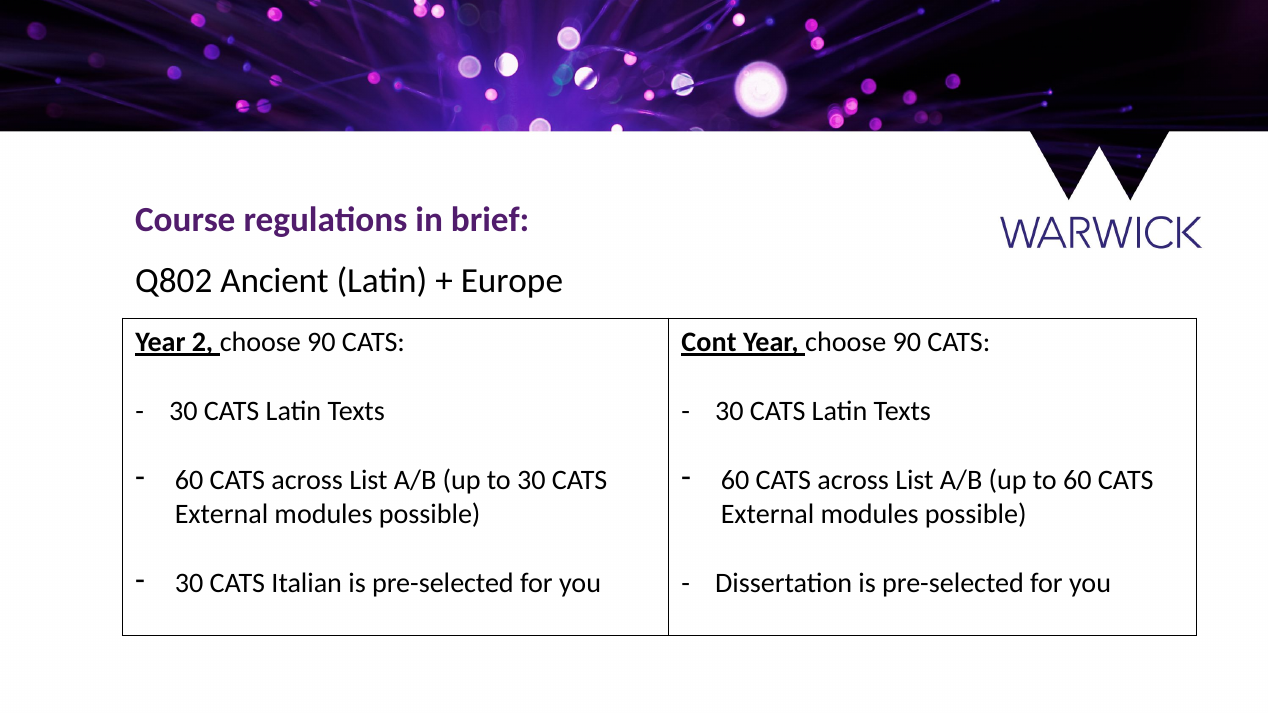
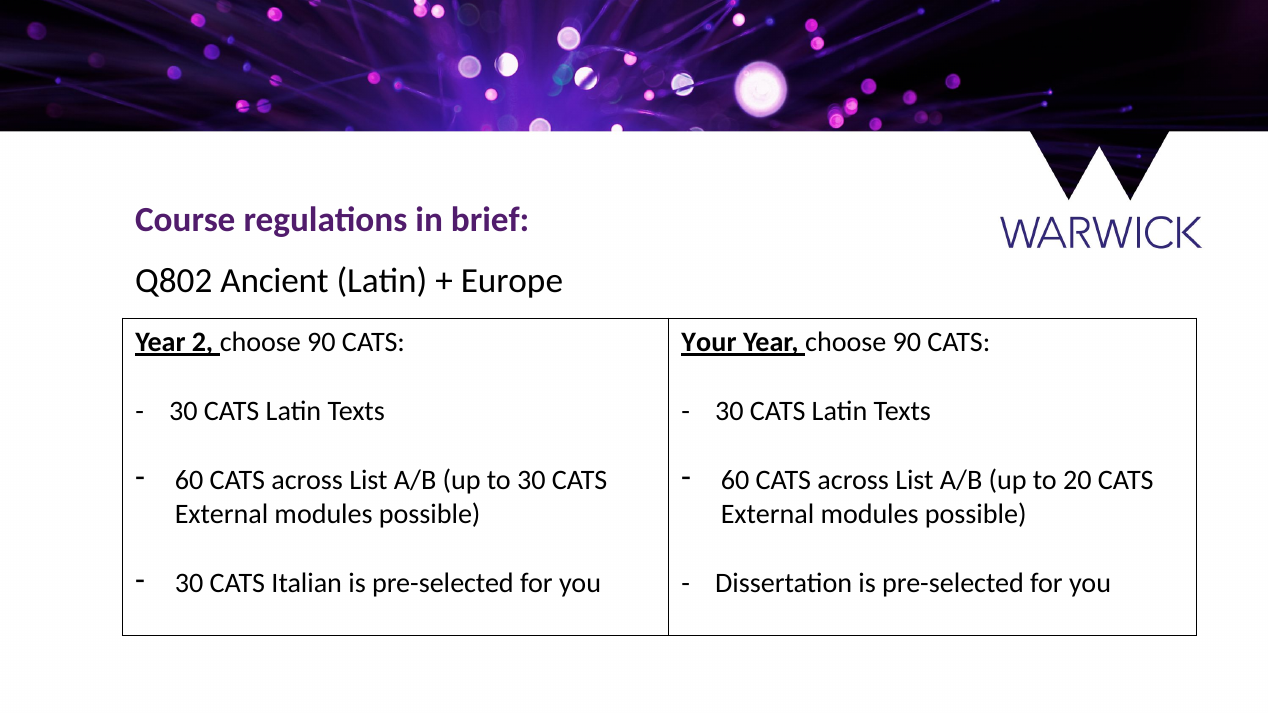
Cont: Cont -> Your
to 60: 60 -> 20
